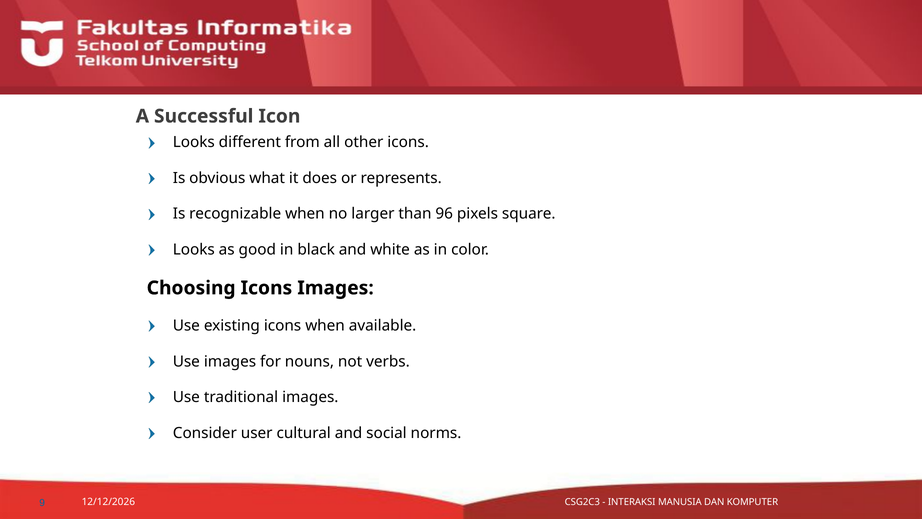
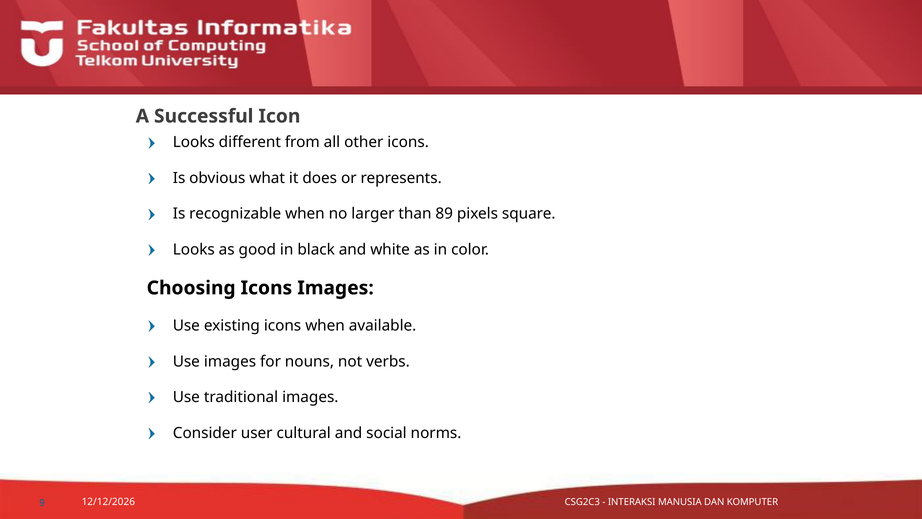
96: 96 -> 89
